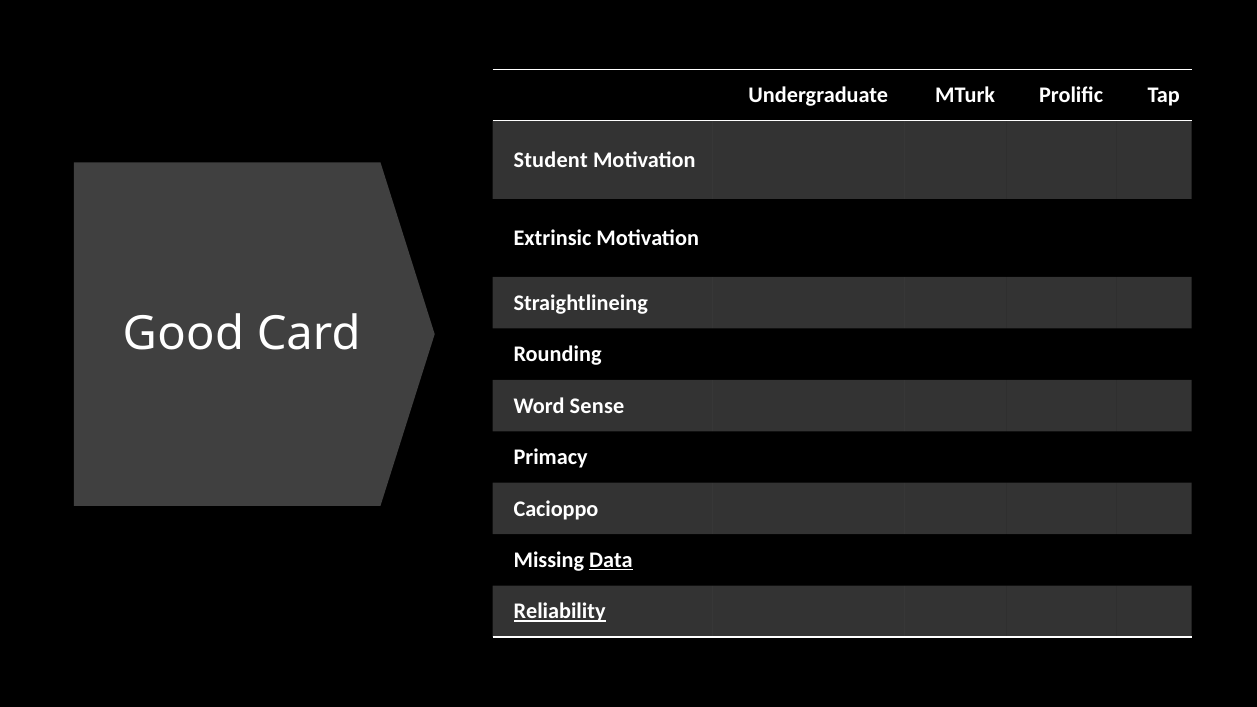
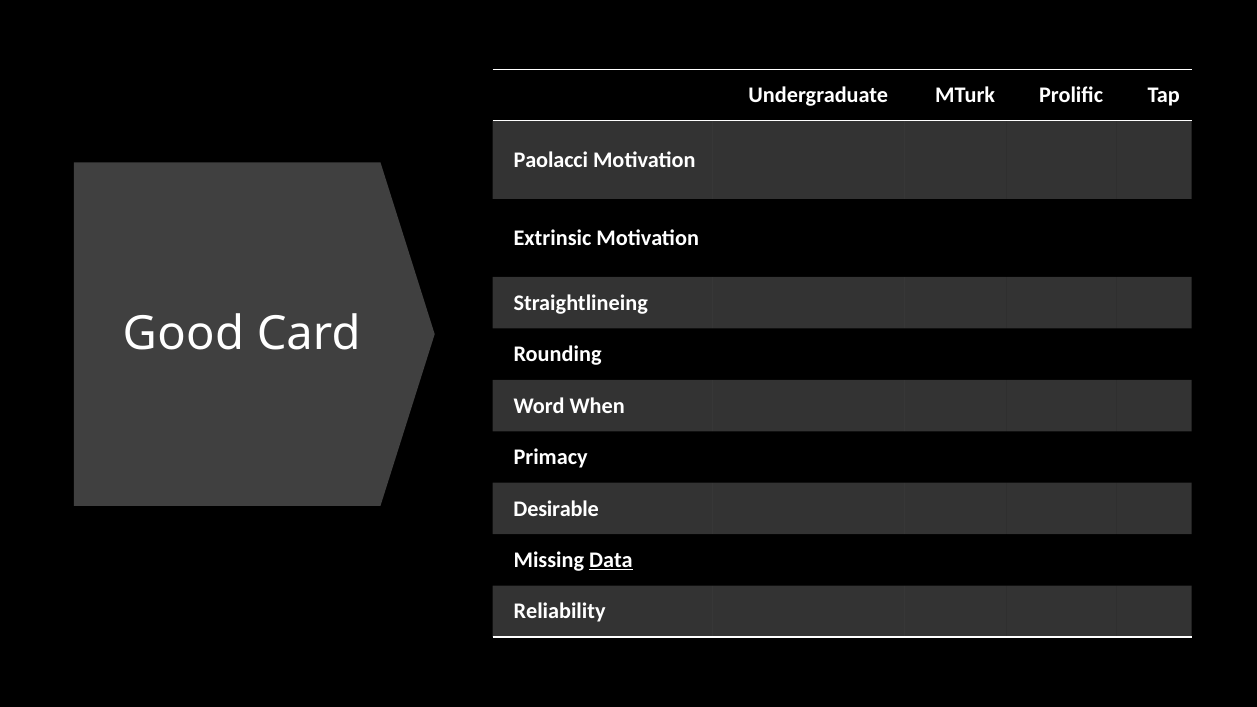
Student: Student -> Paolacci
Sense: Sense -> When
Cacioppo: Cacioppo -> Desirable
Reliability underline: present -> none
